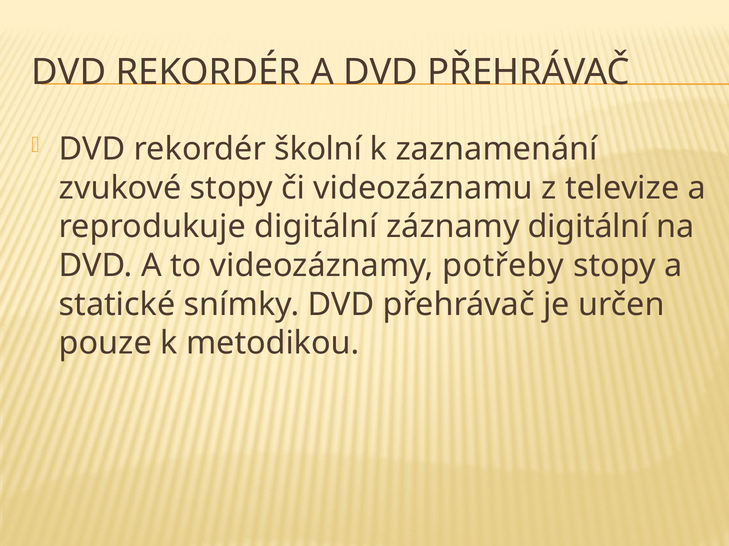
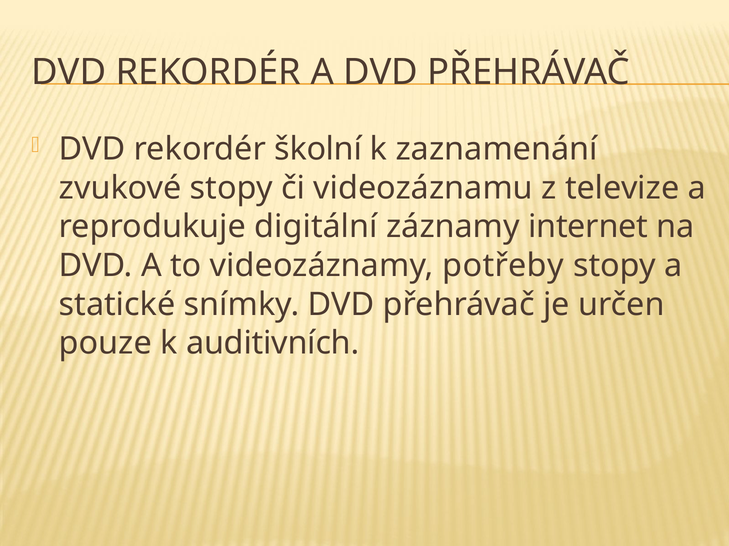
záznamy digitální: digitální -> internet
metodikou: metodikou -> auditivních
